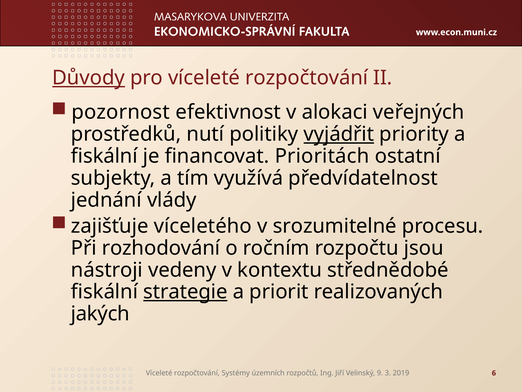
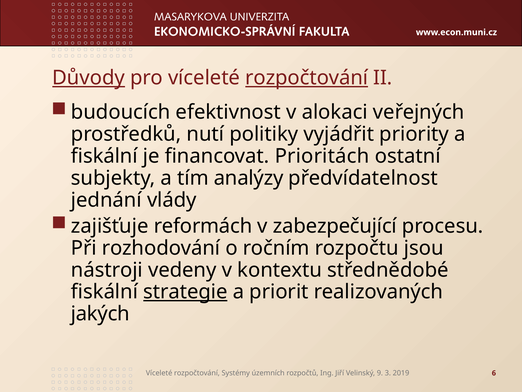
rozpočtování at (307, 78) underline: none -> present
pozornost: pozornost -> budoucích
vyjádřit underline: present -> none
využívá: využívá -> analýzy
víceletého: víceletého -> reformách
srozumitelné: srozumitelné -> zabezpečující
